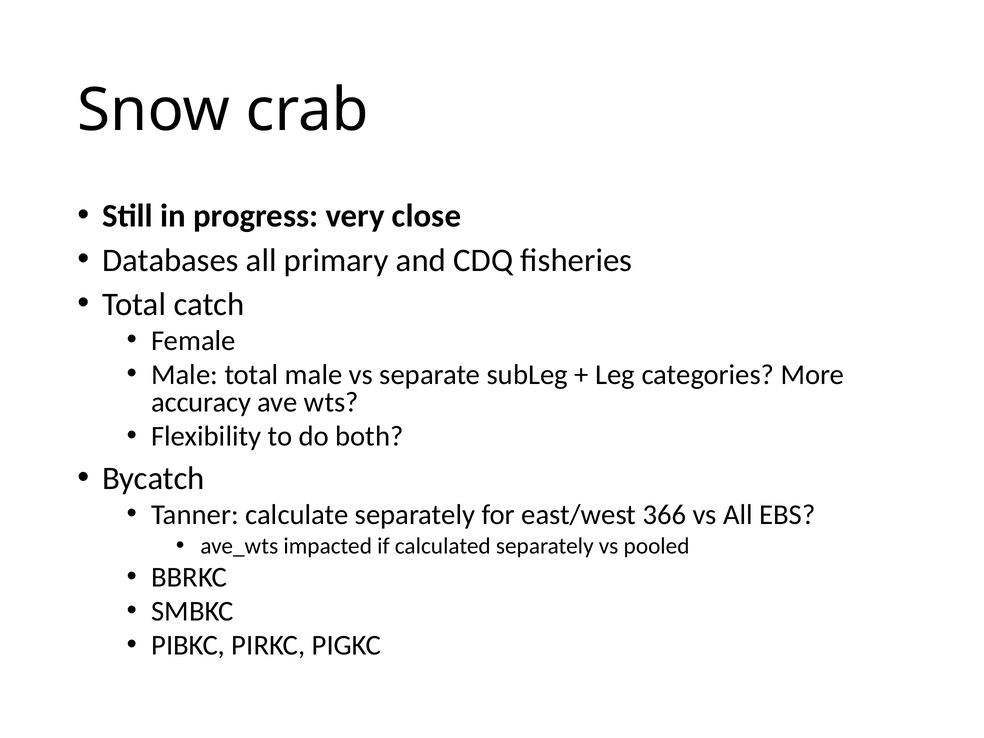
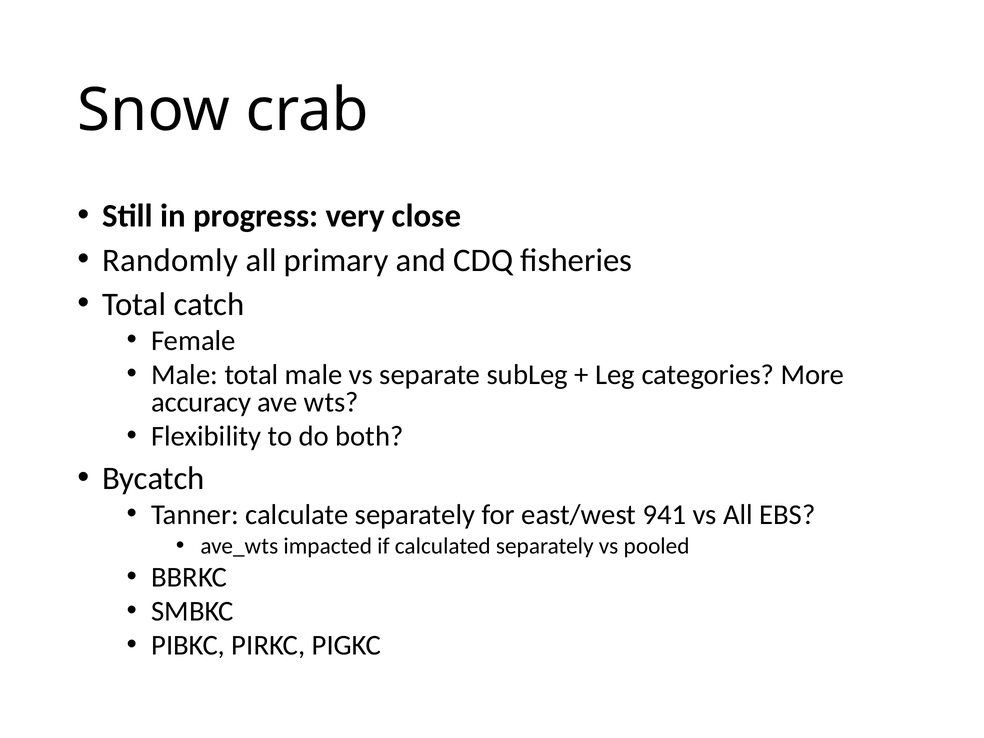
Databases: Databases -> Randomly
366: 366 -> 941
